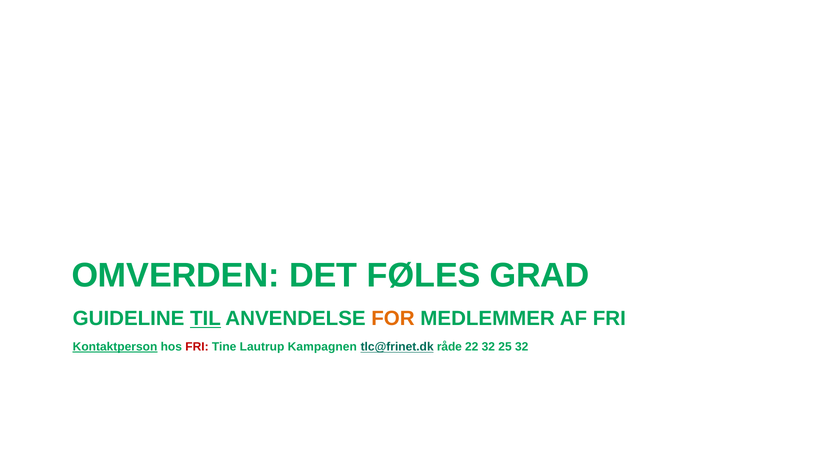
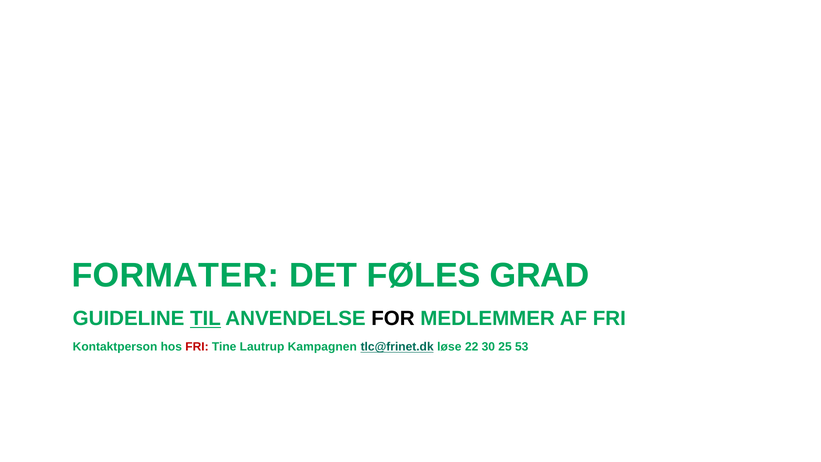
OMVERDEN: OMVERDEN -> FORMATER
FOR colour: orange -> black
Kontaktperson underline: present -> none
råde: råde -> løse
22 32: 32 -> 30
25 32: 32 -> 53
